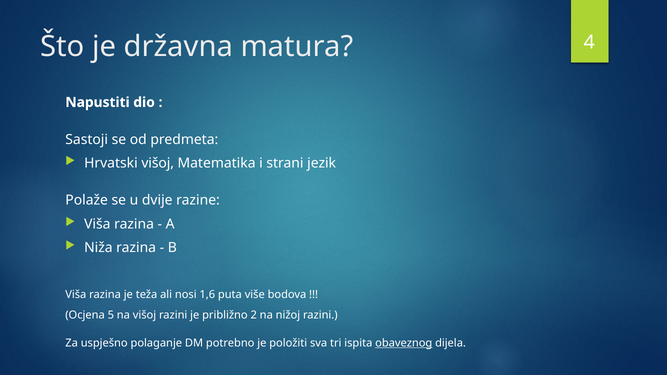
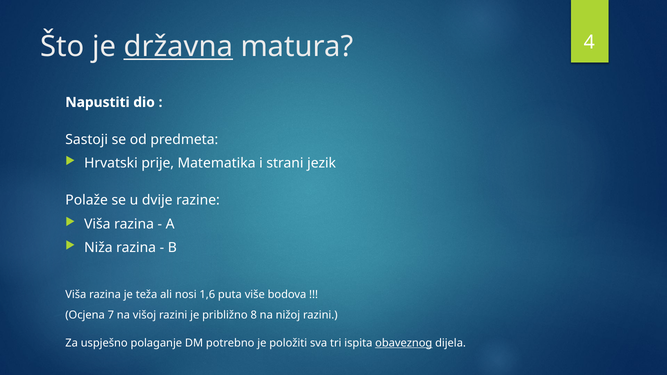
državna underline: none -> present
Hrvatski višoj: višoj -> prije
5: 5 -> 7
2: 2 -> 8
